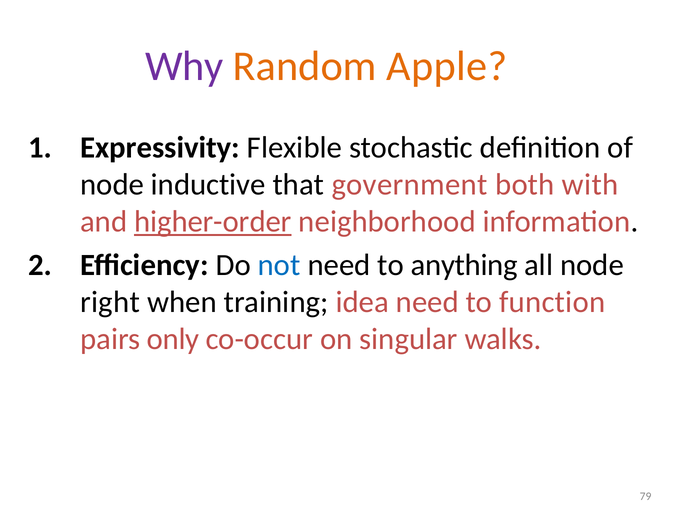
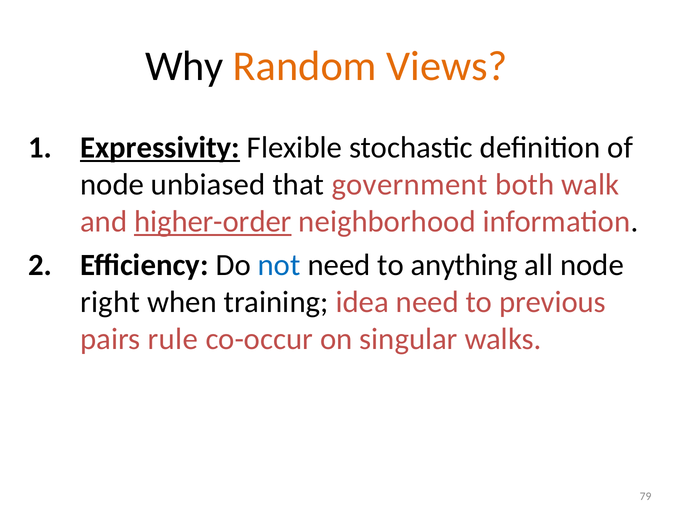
Why colour: purple -> black
Apple: Apple -> Views
Expressivity underline: none -> present
inductive: inductive -> unbiased
with: with -> walk
function: function -> previous
only: only -> rule
